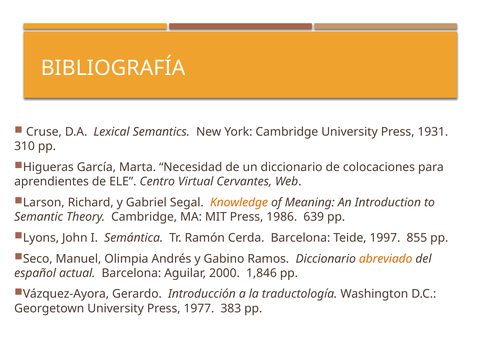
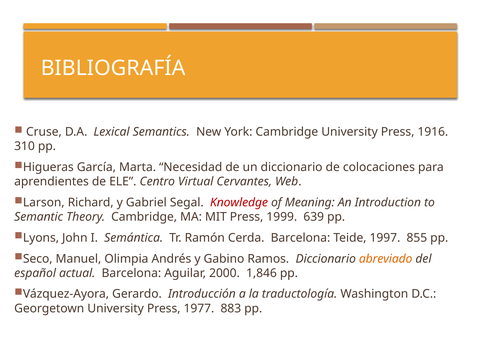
1931: 1931 -> 1916
Knowledge colour: orange -> red
1986: 1986 -> 1999
383: 383 -> 883
